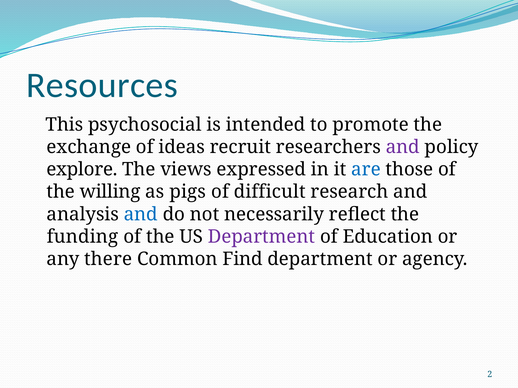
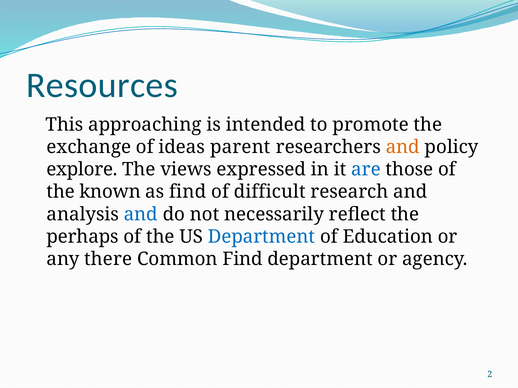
psychosocial: psychosocial -> approaching
recruit: recruit -> parent
and at (403, 147) colour: purple -> orange
willing: willing -> known
as pigs: pigs -> find
funding: funding -> perhaps
Department at (262, 237) colour: purple -> blue
